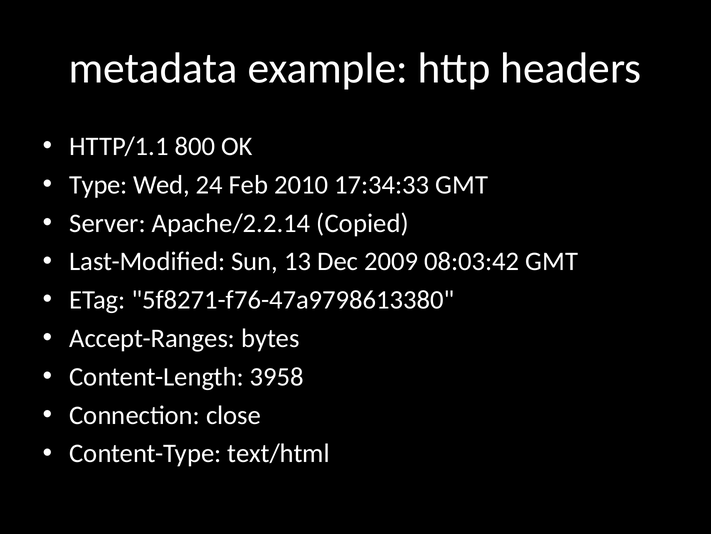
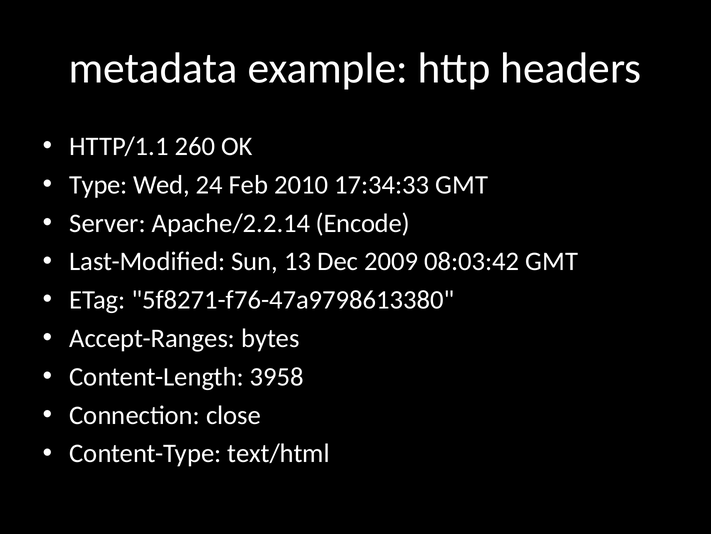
800: 800 -> 260
Copied: Copied -> Encode
